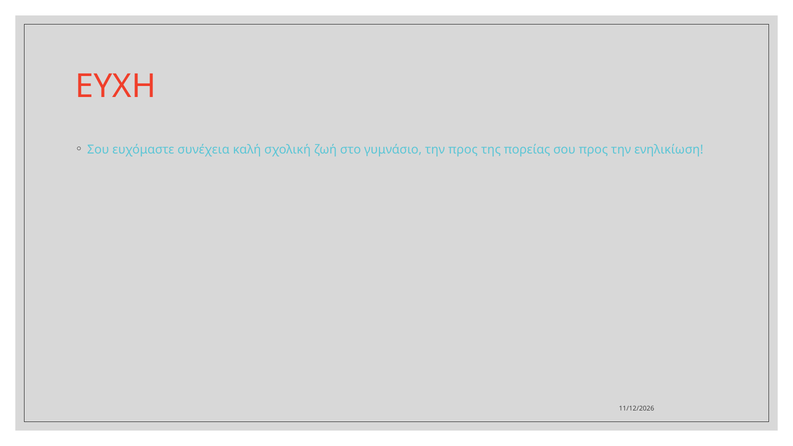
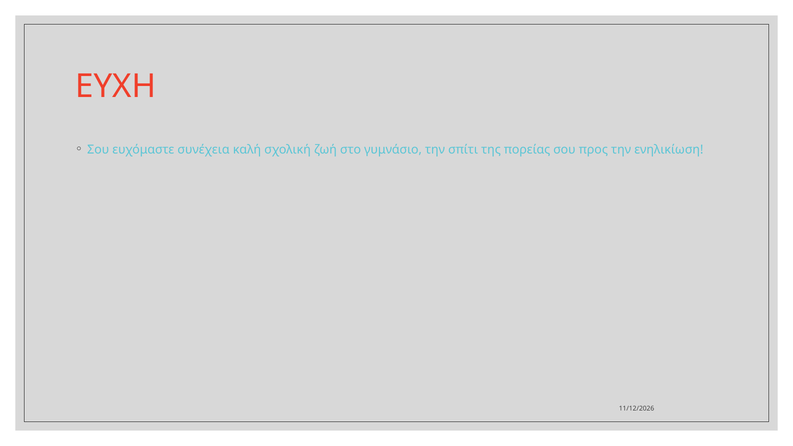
την προς: προς -> σπίτι
